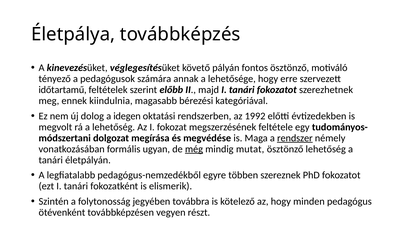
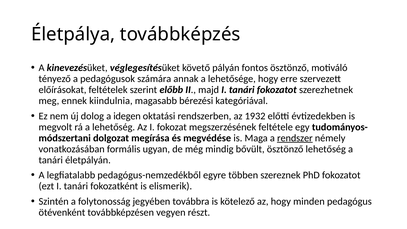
időtartamű: időtartamű -> előírásokat
1992: 1992 -> 1932
még underline: present -> none
mutat: mutat -> bővült
